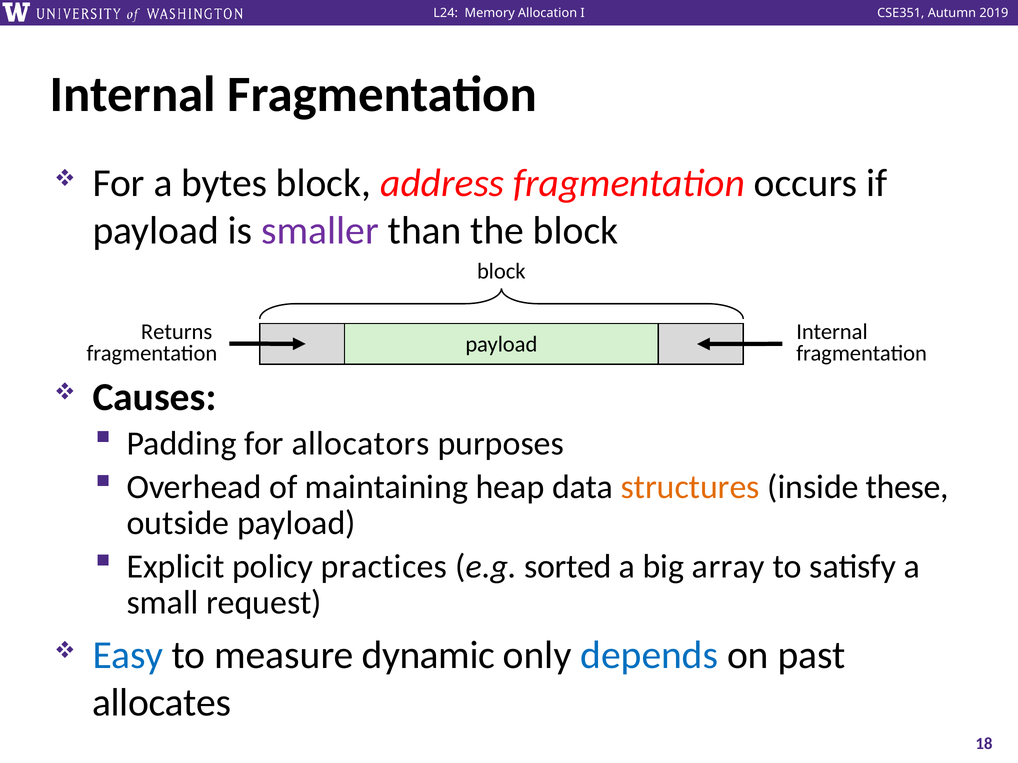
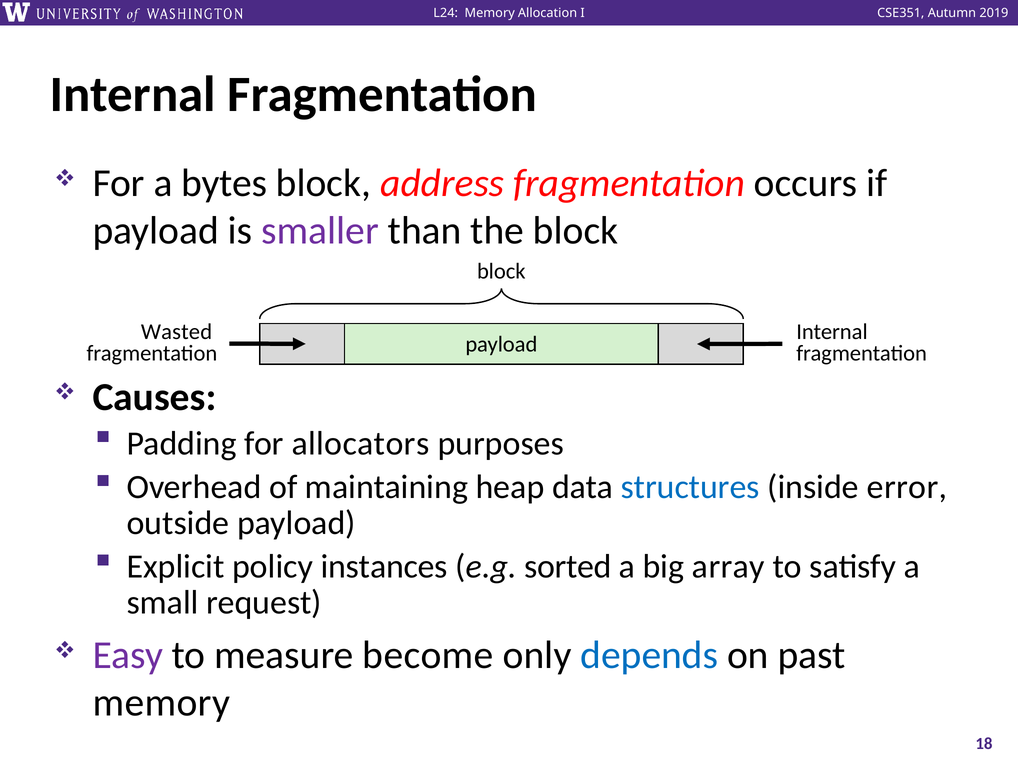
Returns: Returns -> Wasted
structures colour: orange -> blue
these: these -> error
practices: practices -> instances
Easy colour: blue -> purple
dynamic: dynamic -> become
allocates at (162, 703): allocates -> memory
